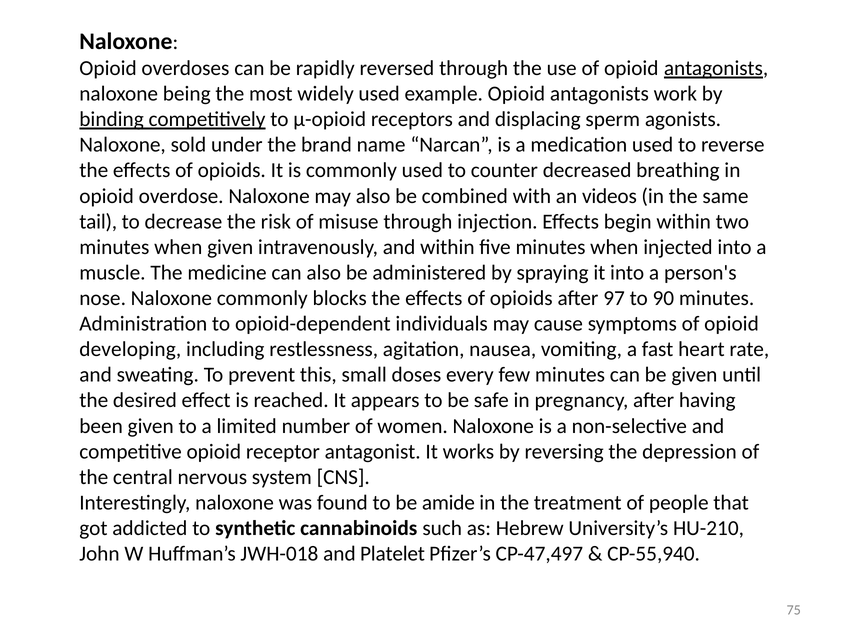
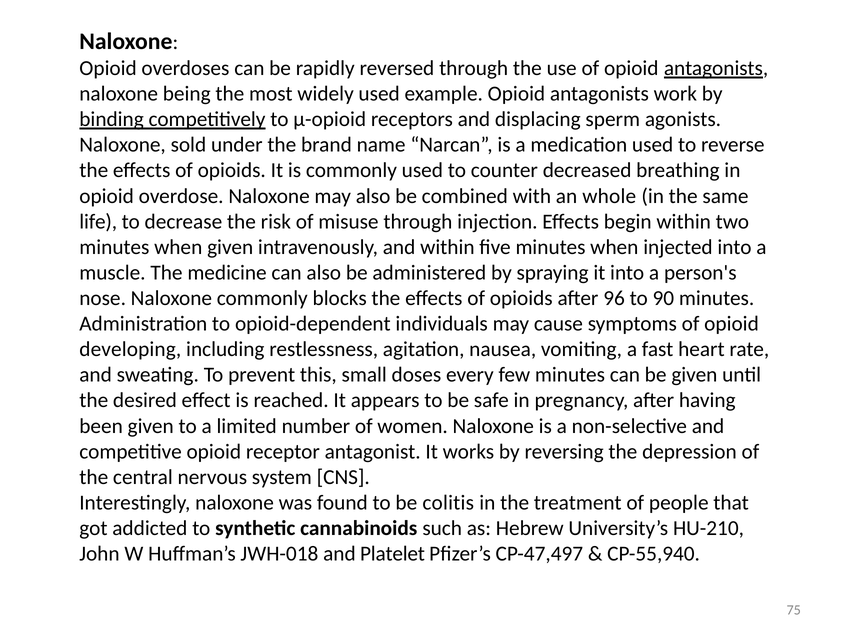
videos: videos -> whole
tail: tail -> life
97: 97 -> 96
amide: amide -> colitis
